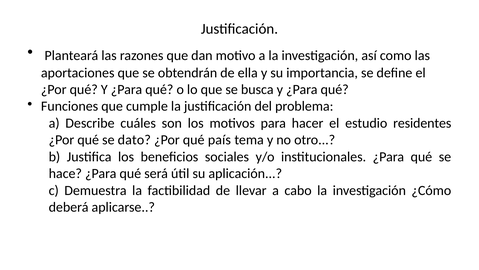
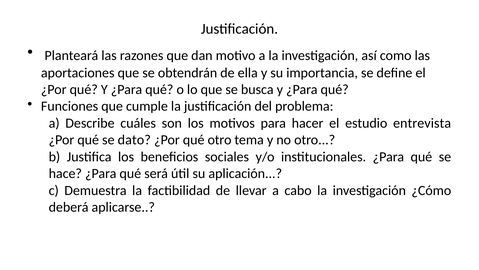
residentes: residentes -> entrevista
qué país: país -> otro
